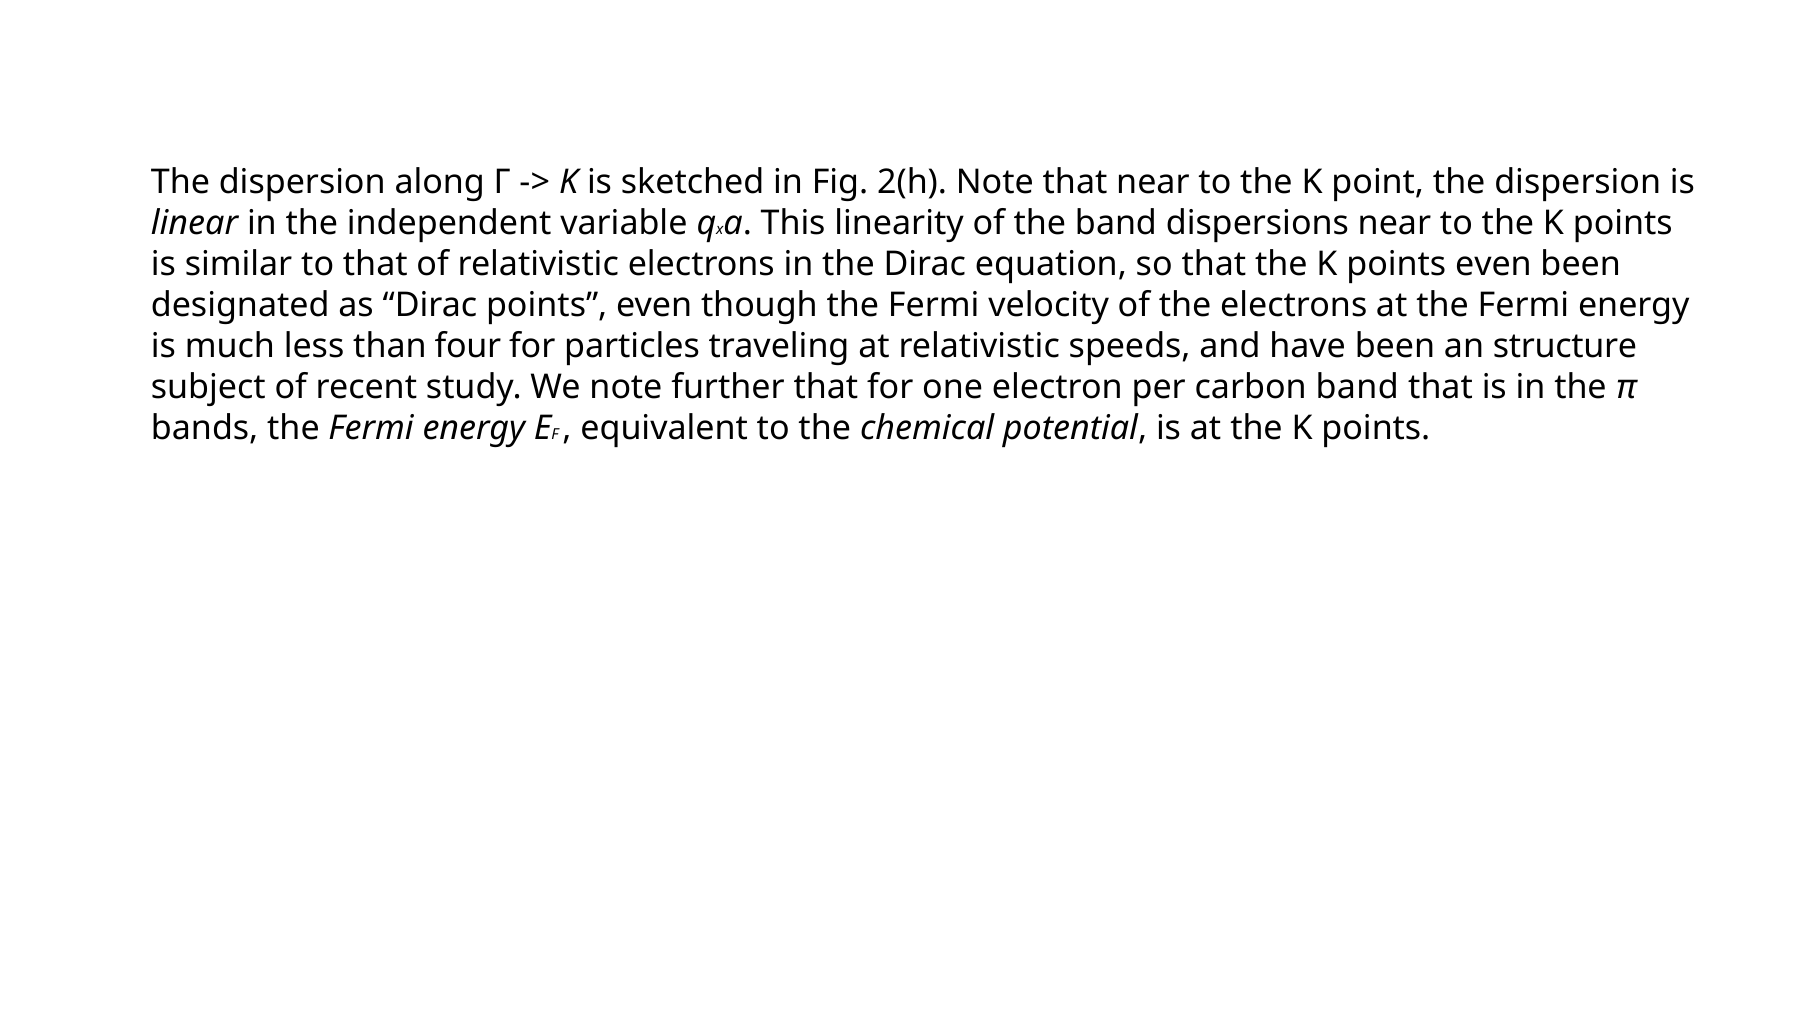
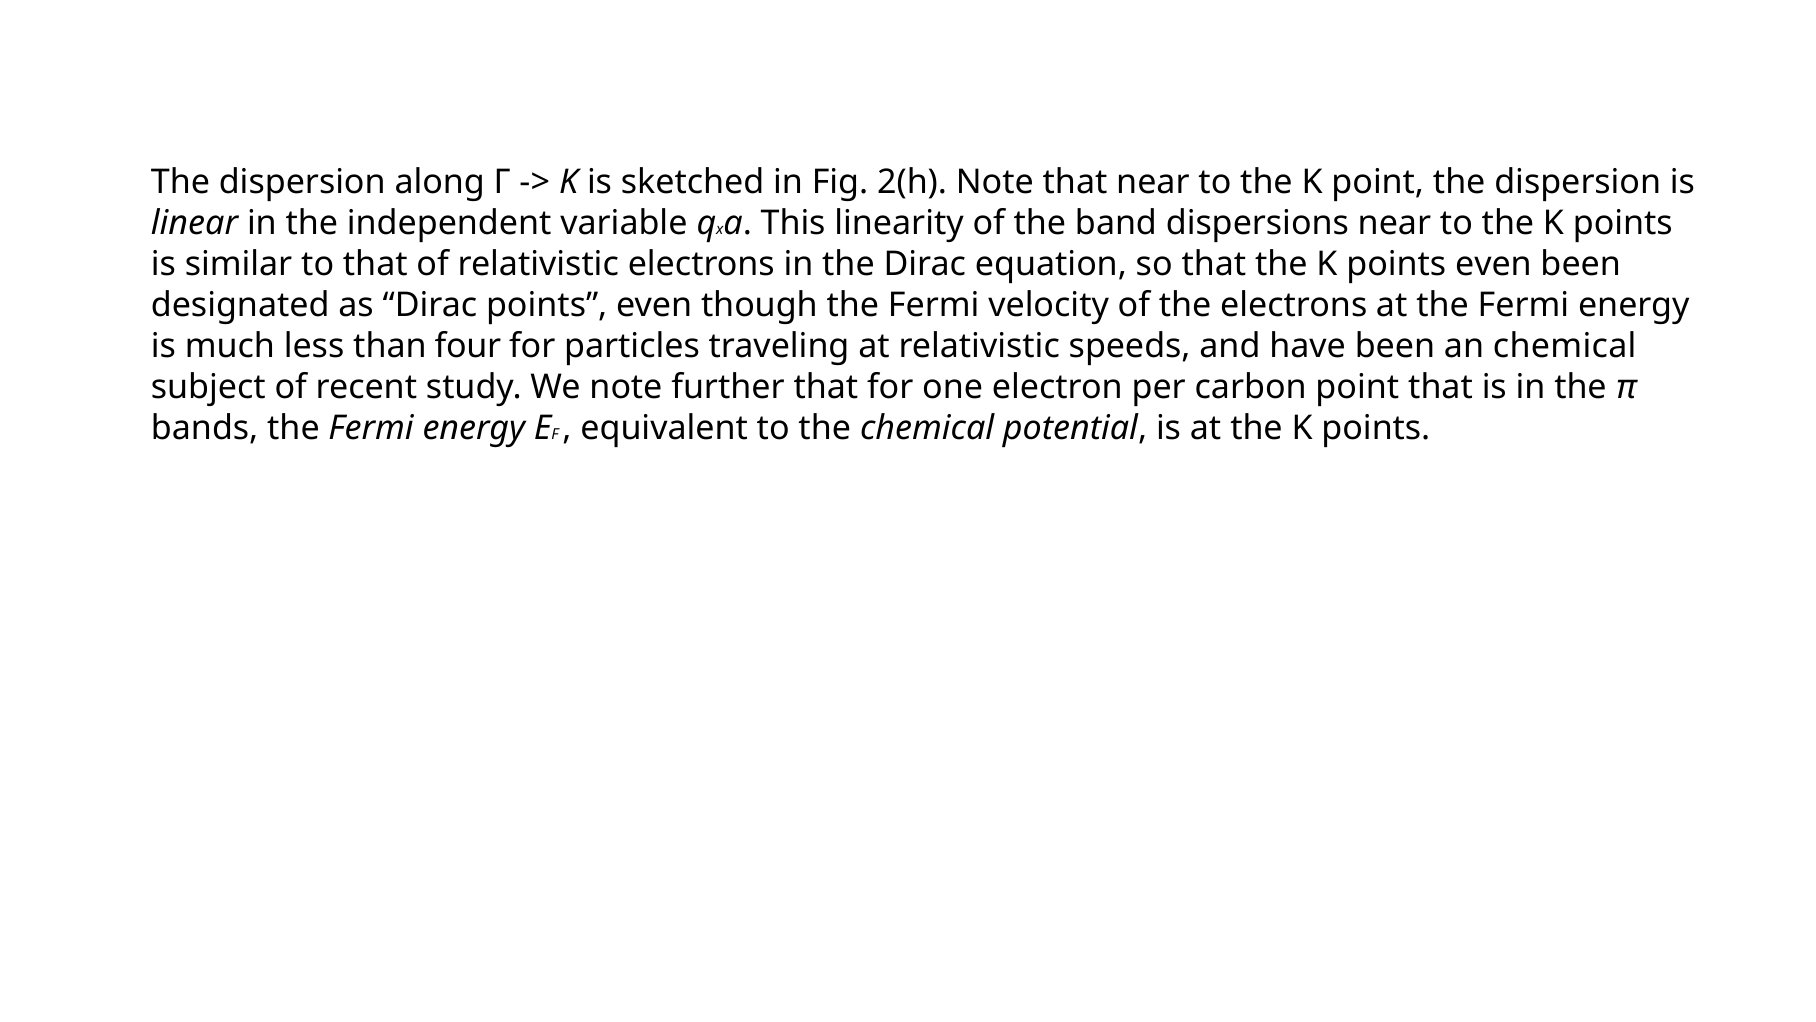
an structure: structure -> chemical
carbon band: band -> point
